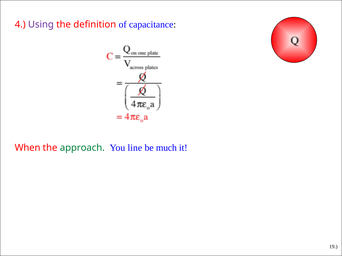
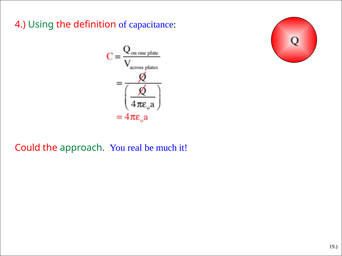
Using colour: purple -> green
When: When -> Could
line: line -> real
